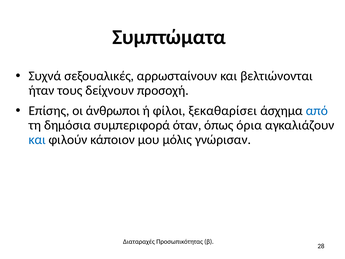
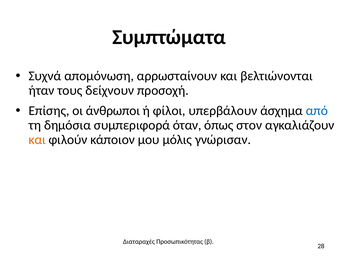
σεξουαλικές: σεξουαλικές -> απομόνωση
ξεκαθαρίσει: ξεκαθαρίσει -> υπερβάλουν
όρια: όρια -> στον
και at (37, 139) colour: blue -> orange
